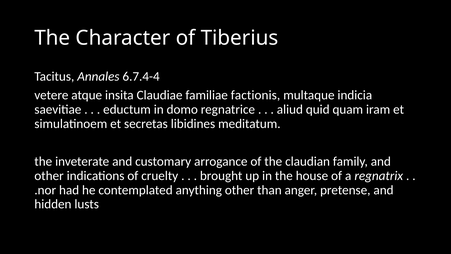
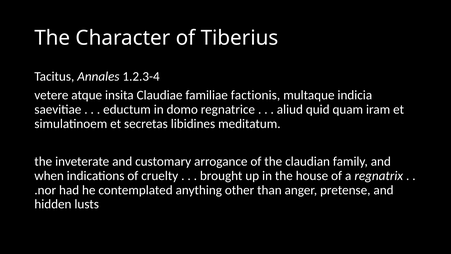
6.7.4-4: 6.7.4-4 -> 1.2.3-4
other at (49, 176): other -> when
